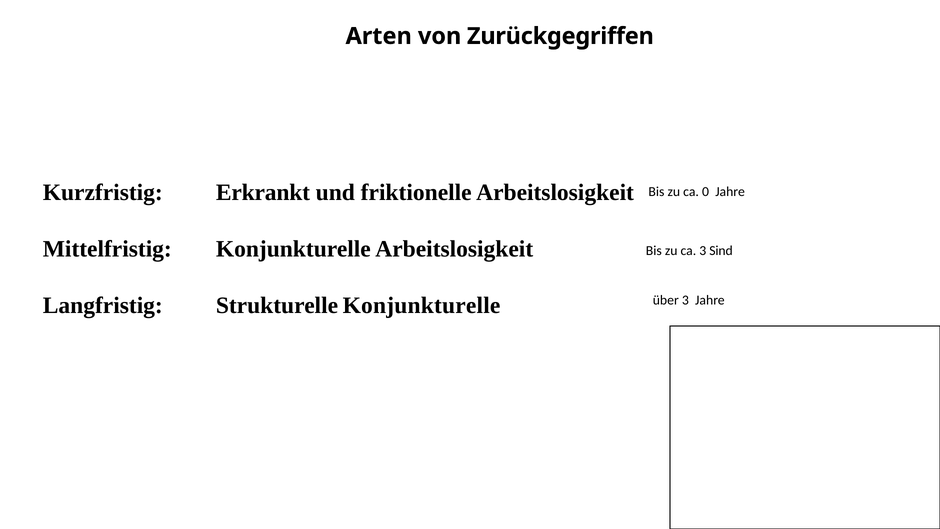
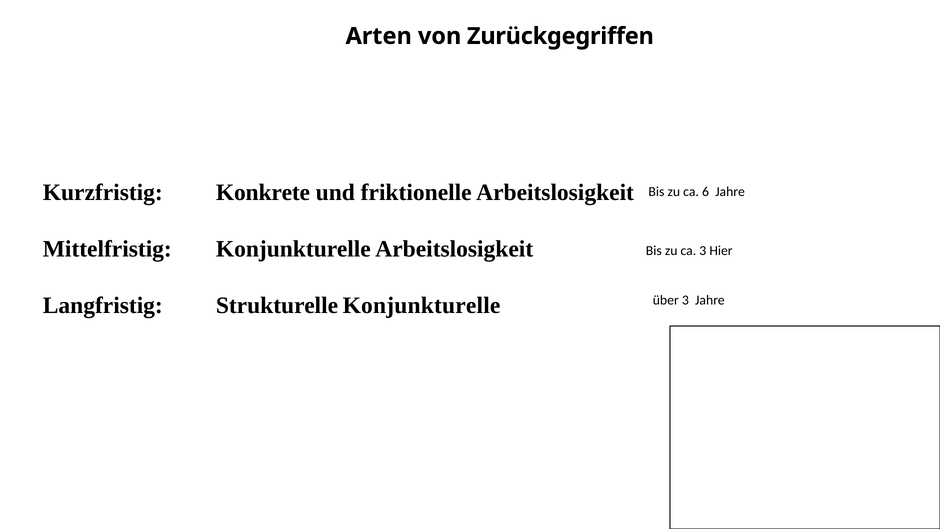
Erkrankt: Erkrankt -> Konkrete
0: 0 -> 6
Sind: Sind -> Hier
